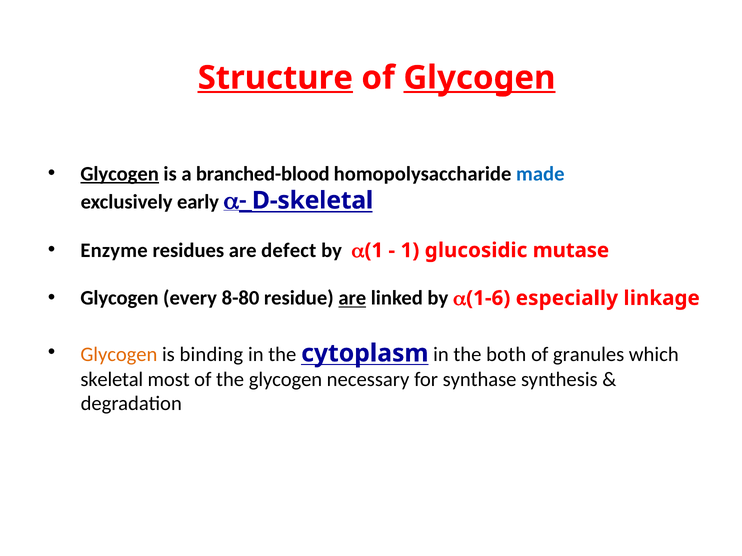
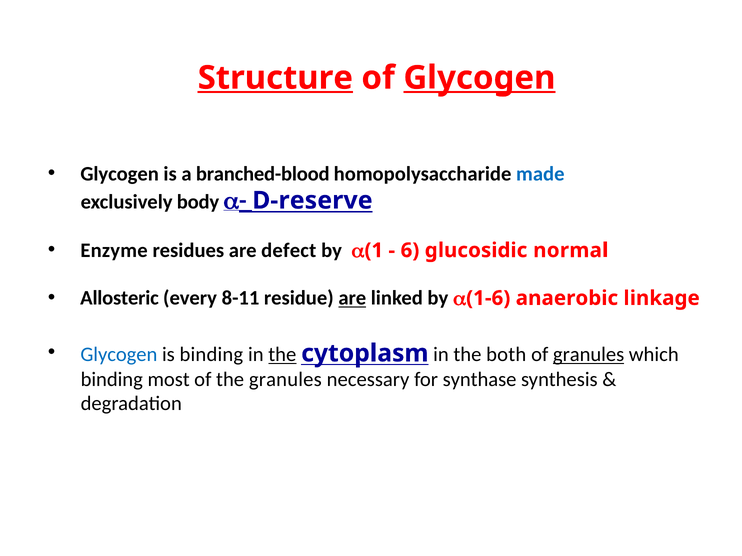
Glycogen at (120, 174) underline: present -> none
early: early -> body
D-skeletal: D-skeletal -> D-reserve
1 at (410, 251): 1 -> 6
mutase: mutase -> normal
Glycogen at (119, 298): Glycogen -> Allosteric
8-80: 8-80 -> 8-11
especially: especially -> anaerobic
Glycogen at (119, 355) colour: orange -> blue
the at (282, 355) underline: none -> present
granules at (589, 355) underline: none -> present
skeletal at (112, 380): skeletal -> binding
the glycogen: glycogen -> granules
